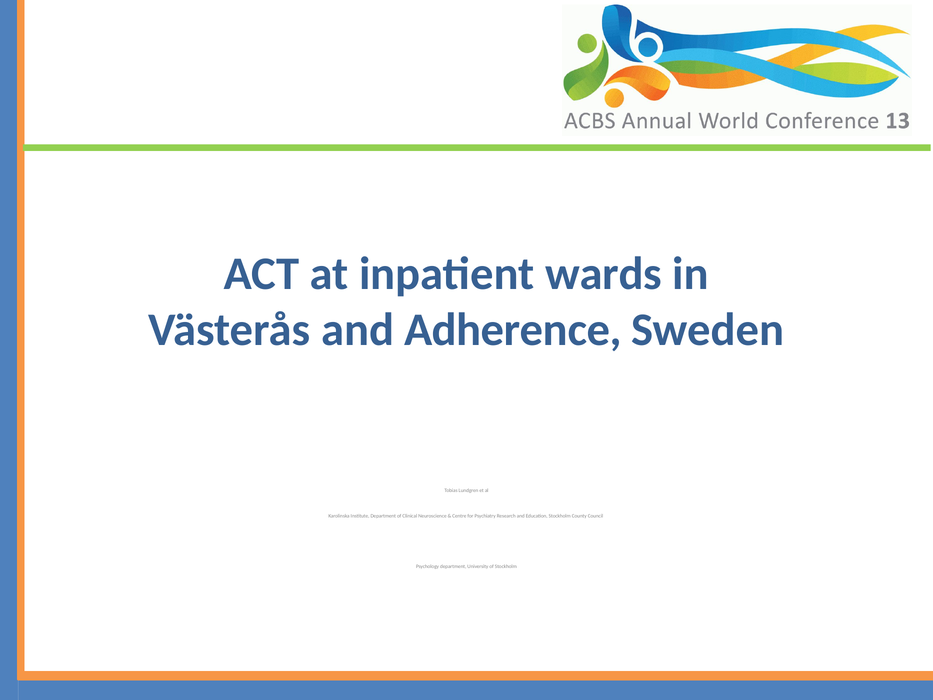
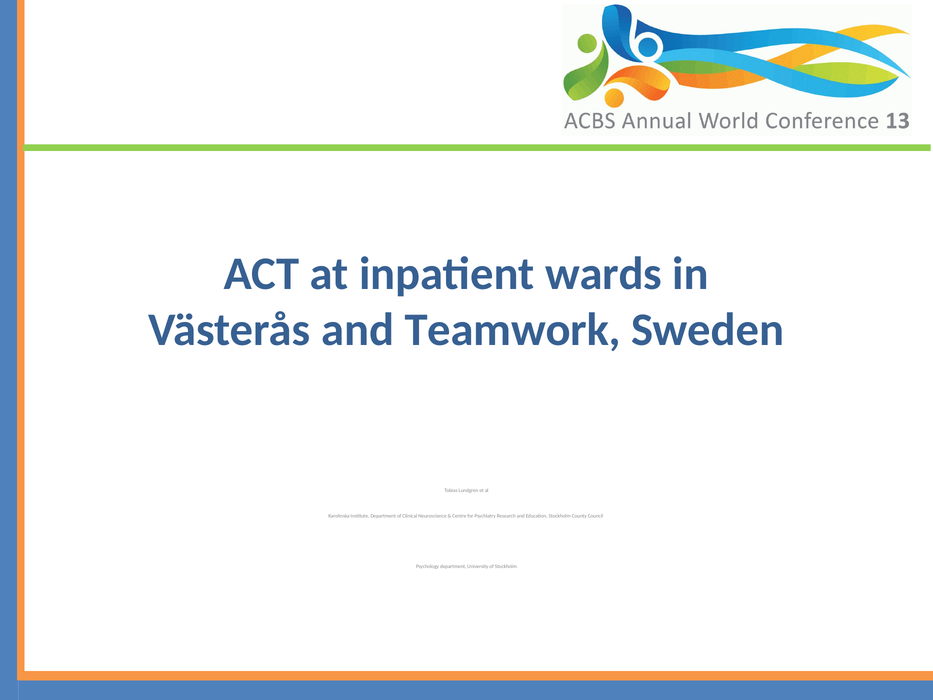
Adherence: Adherence -> Teamwork
